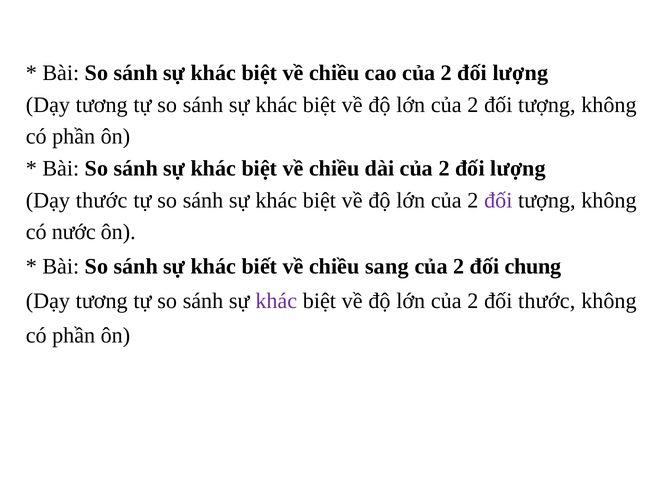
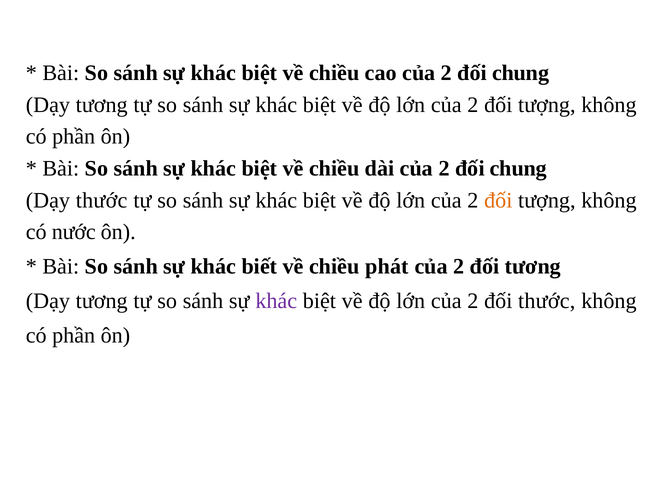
lượng at (520, 73): lượng -> chung
lượng at (518, 169): lượng -> chung
đối at (498, 200) colour: purple -> orange
sang: sang -> phát
đối chung: chung -> tương
